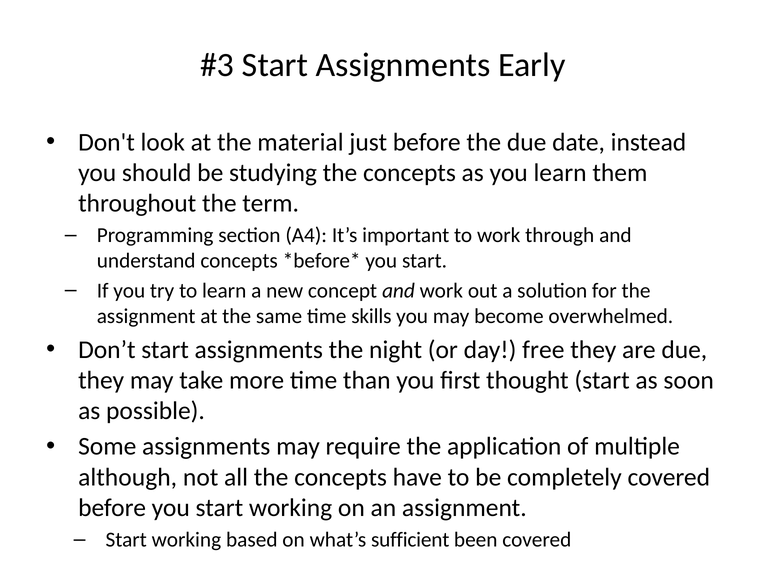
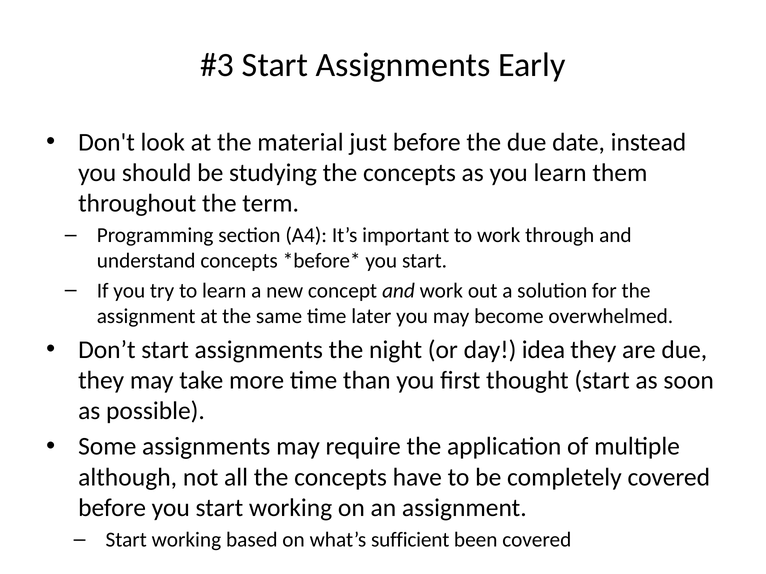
skills: skills -> later
free: free -> idea
